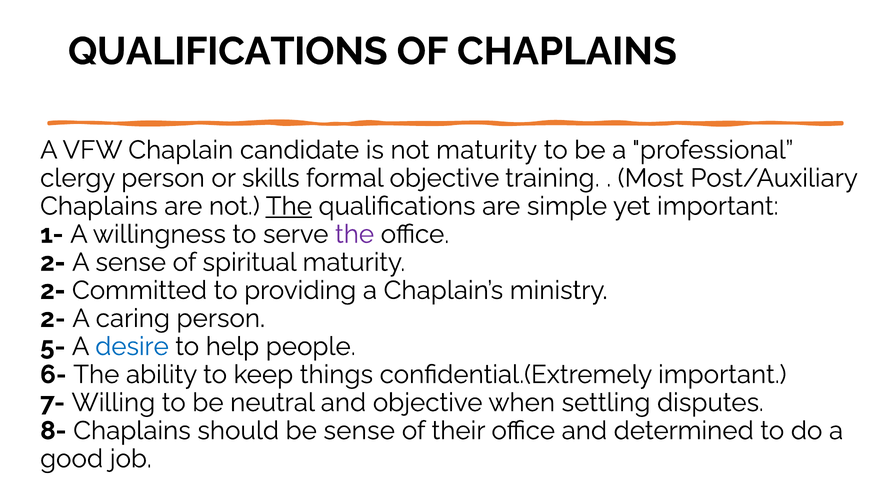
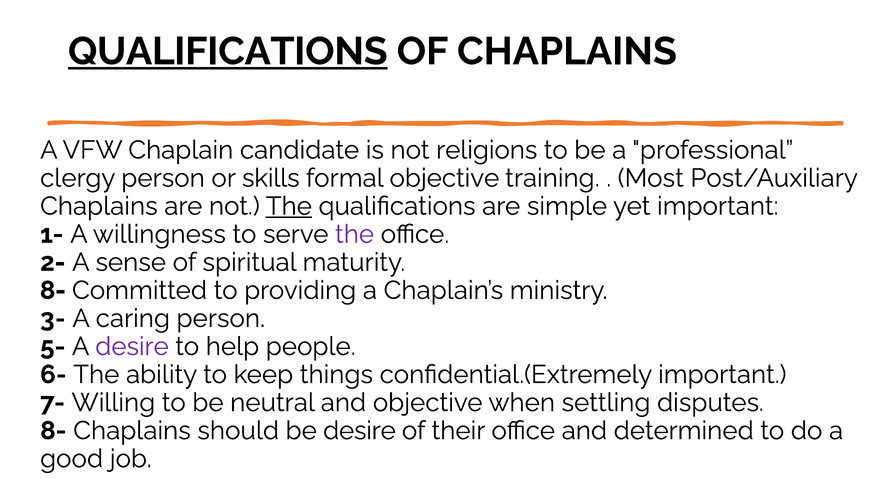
QUALIFICATIONS at (228, 51) underline: none -> present
not maturity: maturity -> religions
2- at (53, 290): 2- -> 8-
2- at (53, 319): 2- -> 3-
desire at (132, 347) colour: blue -> purple
be sense: sense -> desire
